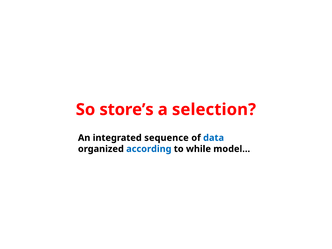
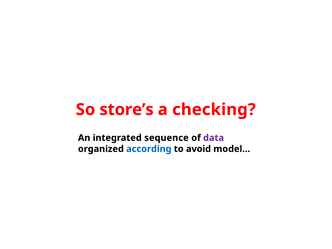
selection: selection -> checking
data colour: blue -> purple
while: while -> avoid
